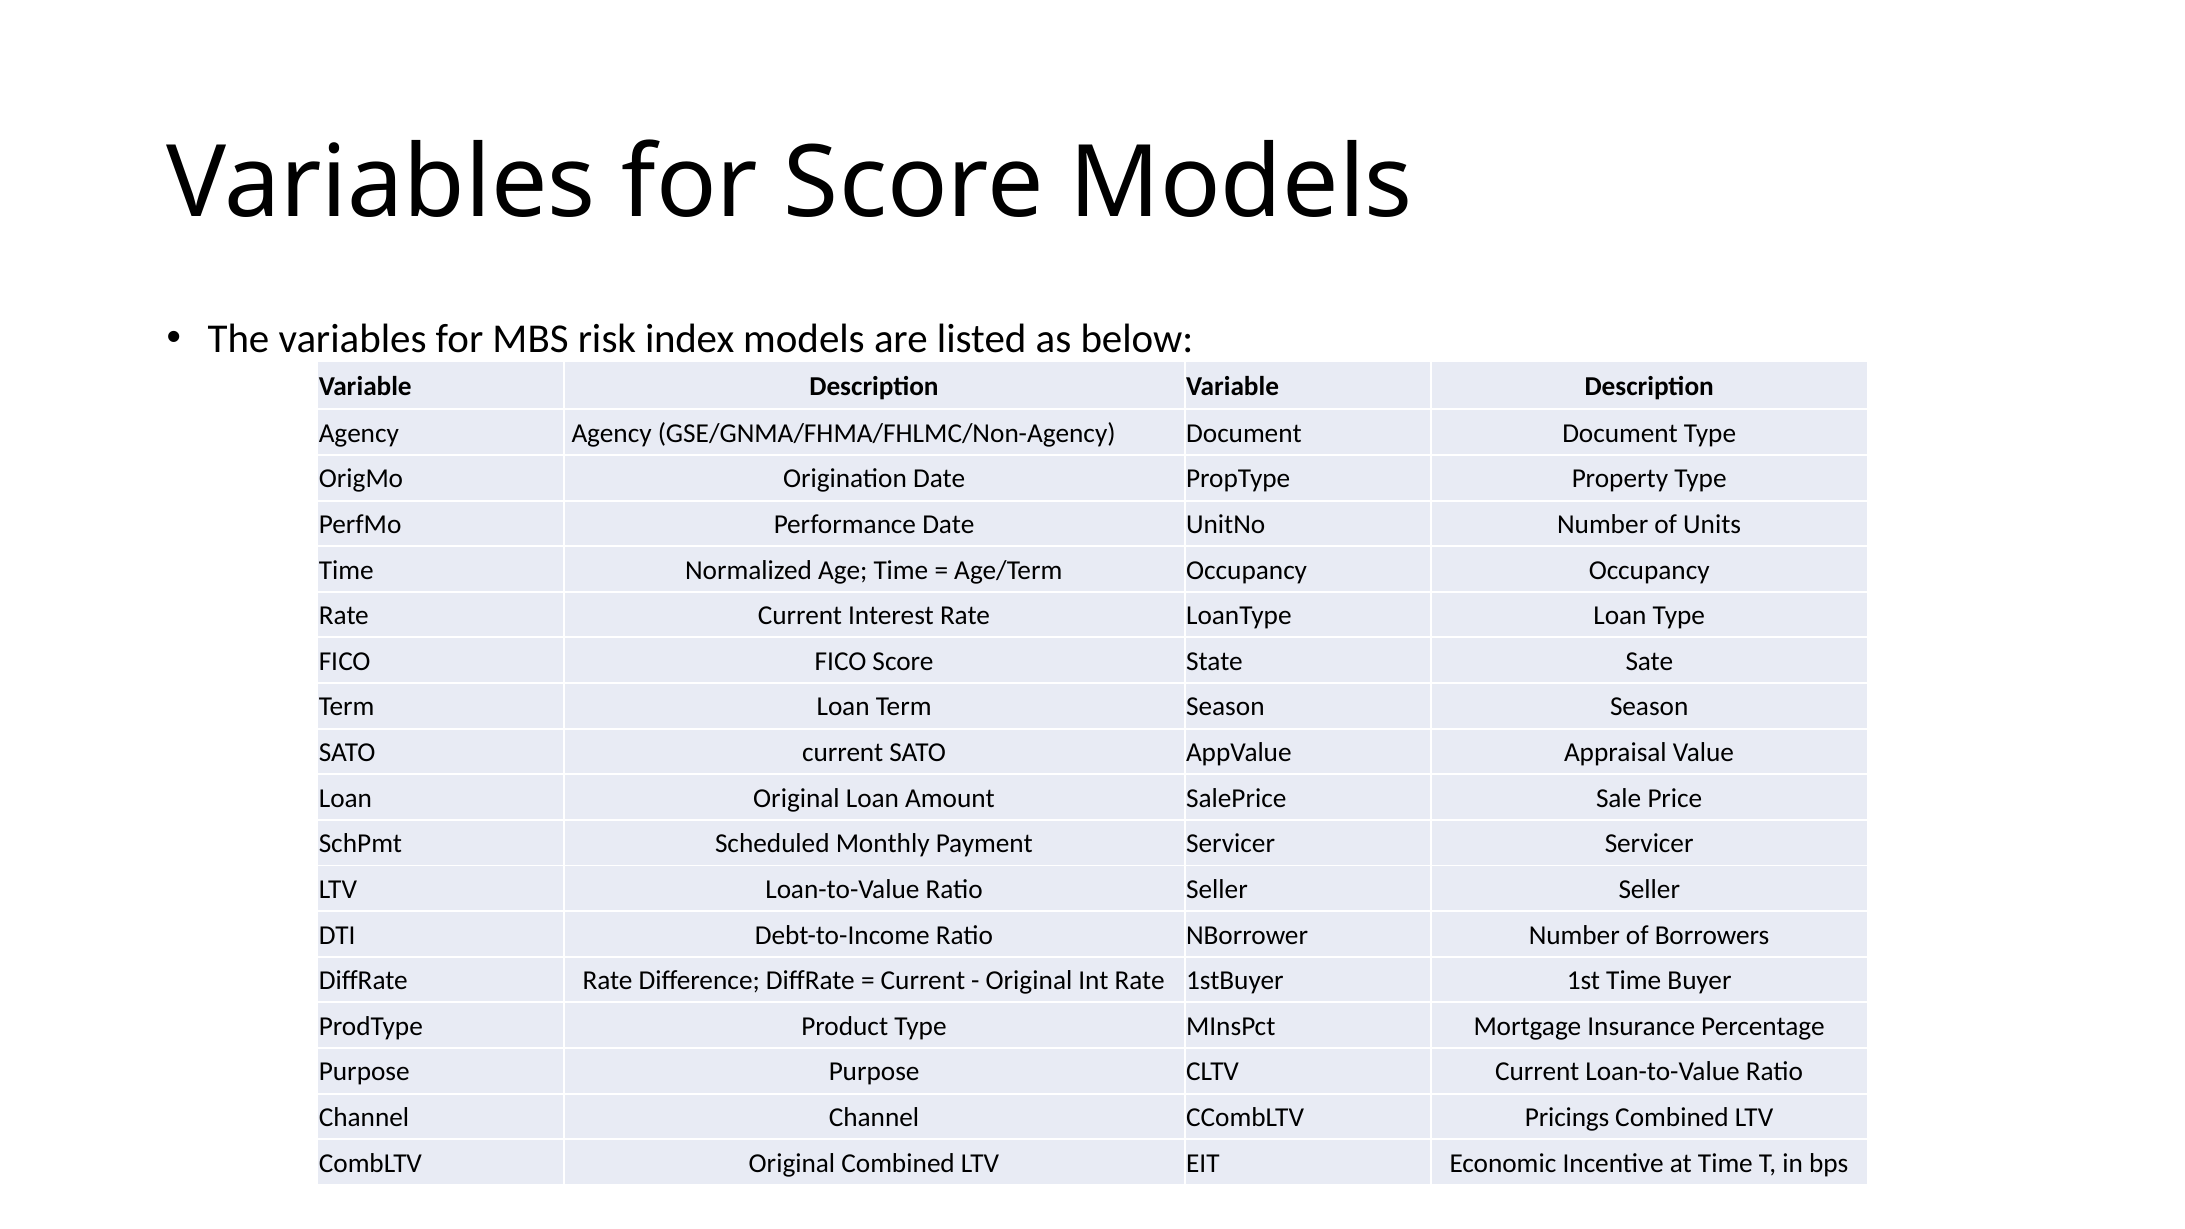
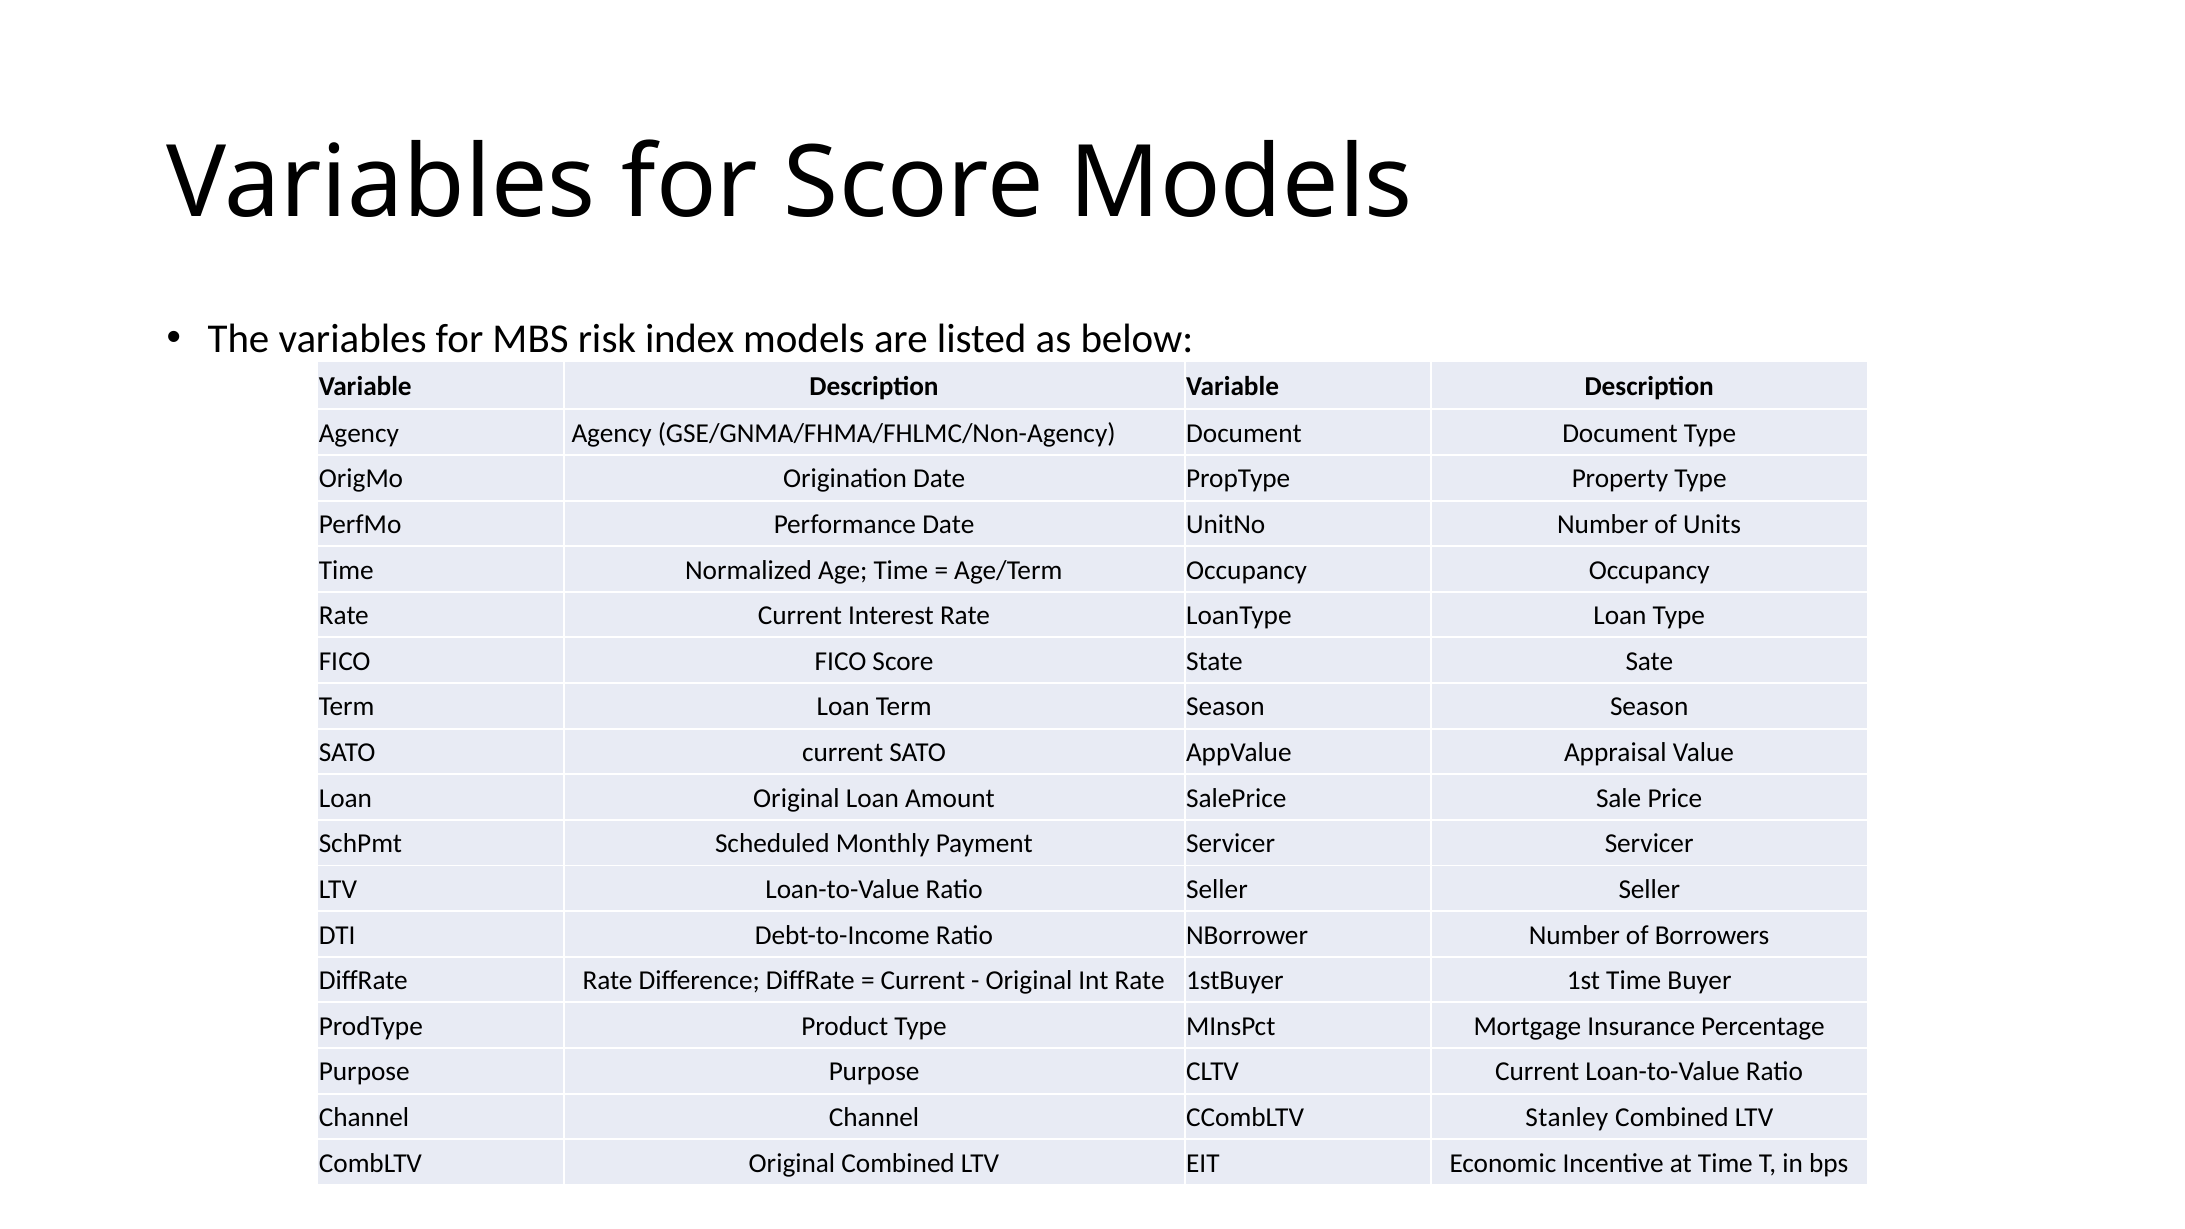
Pricings: Pricings -> Stanley
